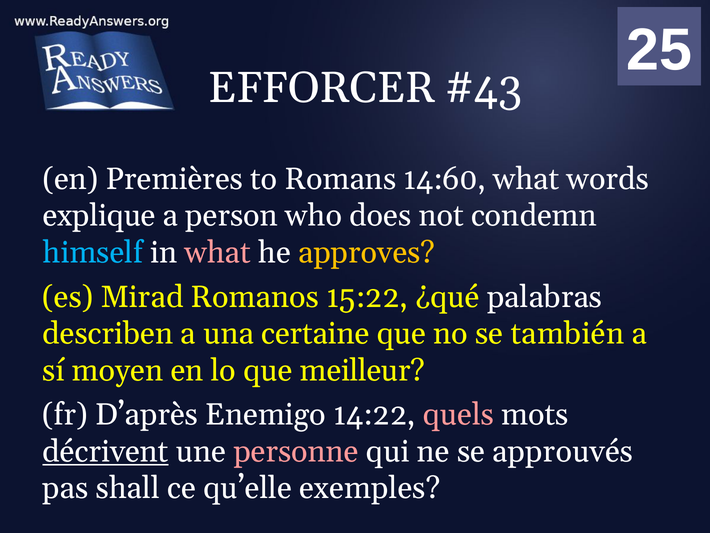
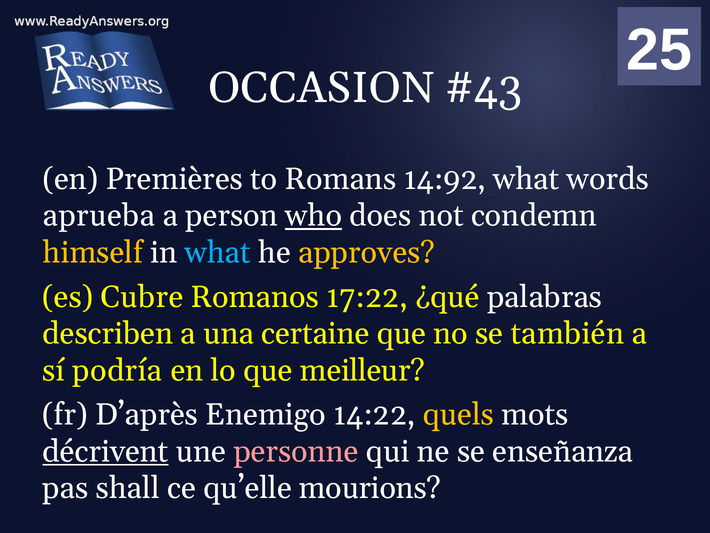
EFFORCER: EFFORCER -> OCCASION
14:60: 14:60 -> 14:92
explique: explique -> aprueba
who underline: none -> present
himself colour: light blue -> yellow
what at (218, 252) colour: pink -> light blue
Mirad: Mirad -> Cubre
15:22: 15:22 -> 17:22
moyen: moyen -> podría
quels colour: pink -> yellow
approuvés: approuvés -> enseñanza
exemples: exemples -> mourions
